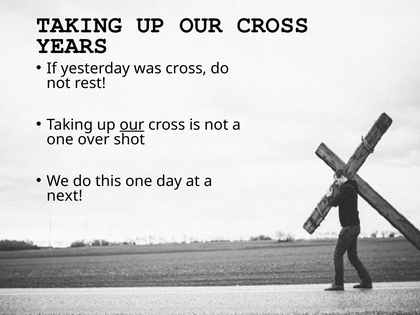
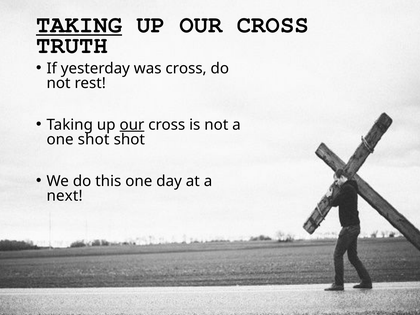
TAKING at (79, 25) underline: none -> present
YEARS: YEARS -> TRUTH
one over: over -> shot
